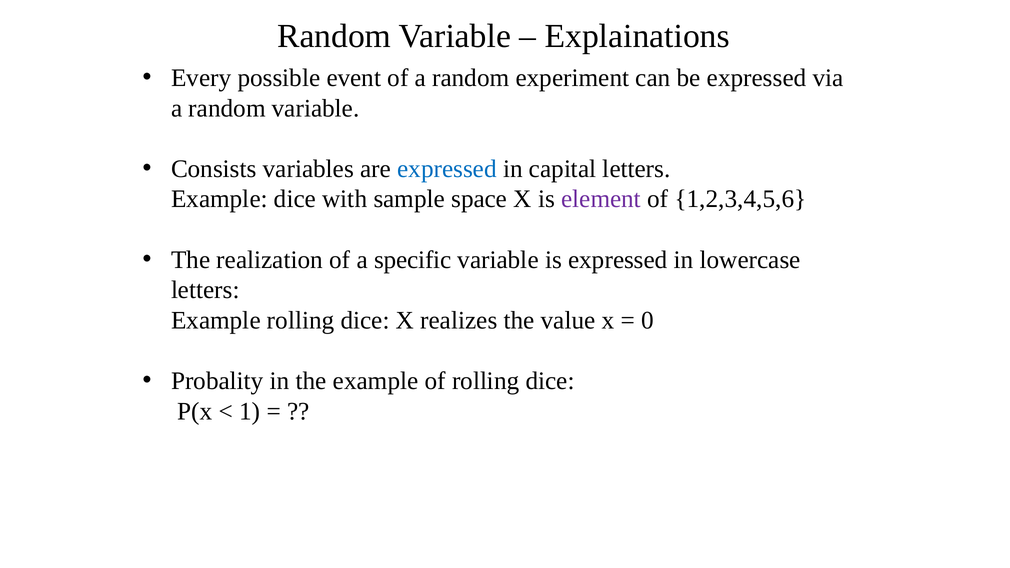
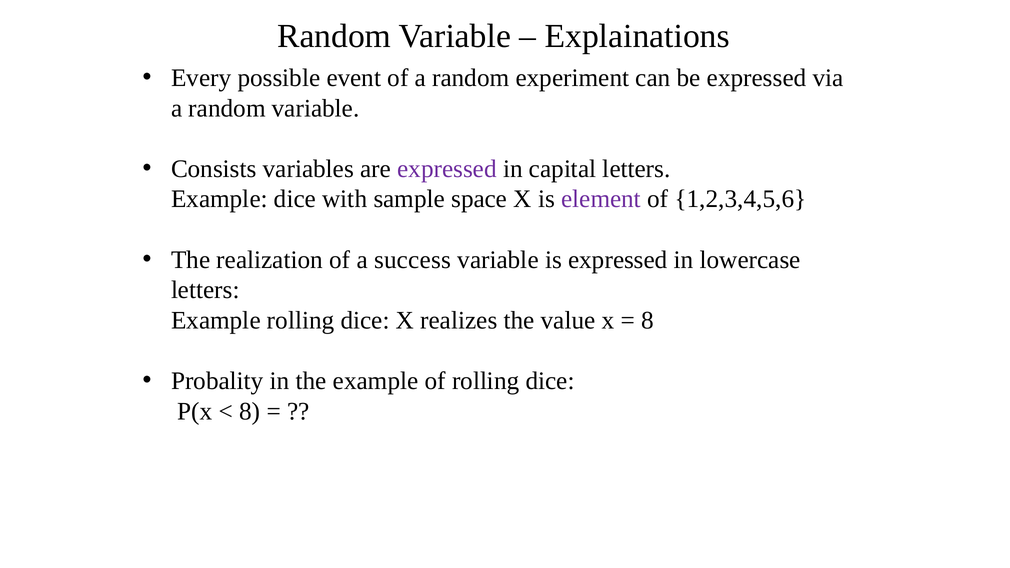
expressed at (447, 169) colour: blue -> purple
specific: specific -> success
0 at (648, 320): 0 -> 8
1 at (250, 411): 1 -> 8
